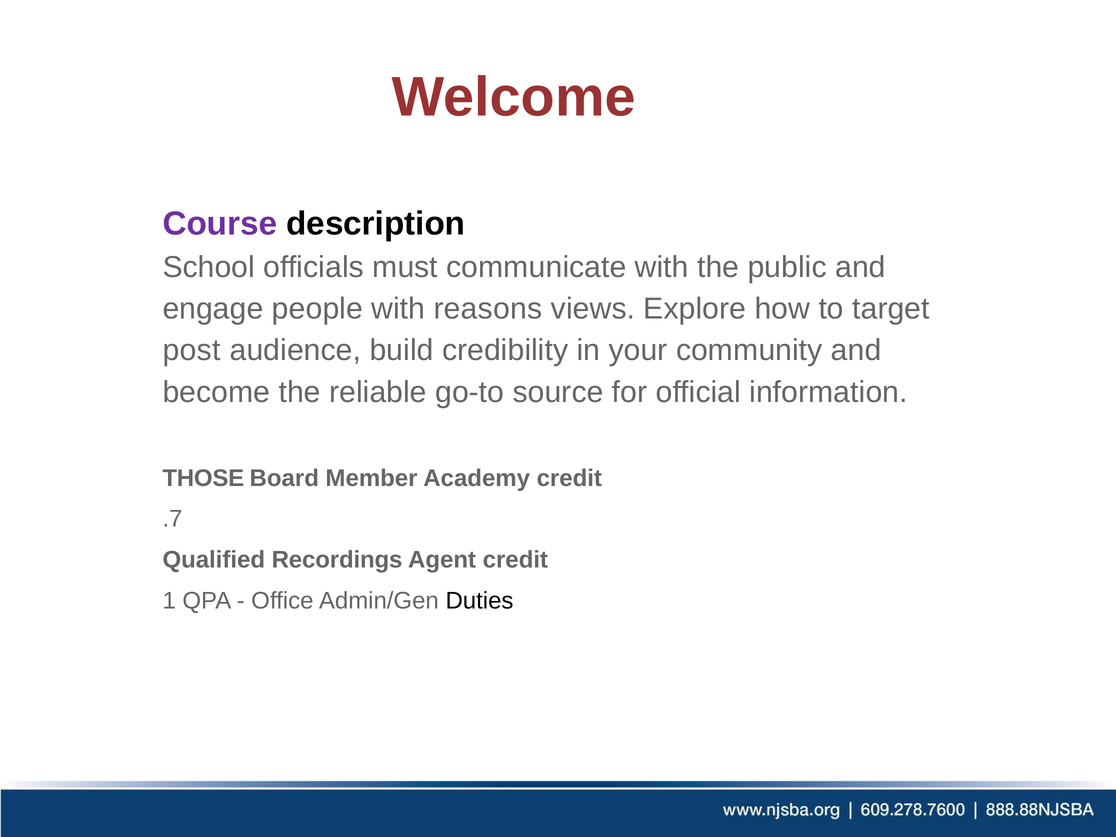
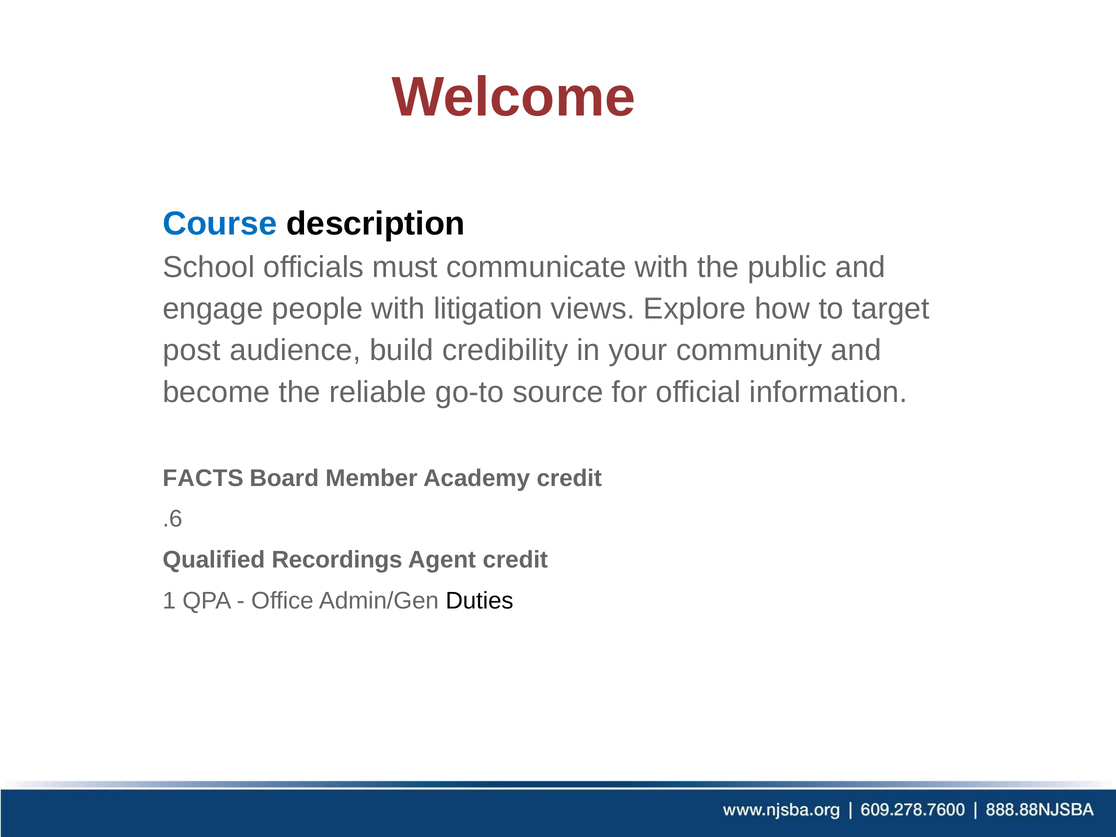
Course colour: purple -> blue
reasons: reasons -> litigation
THOSE: THOSE -> FACTS
.7: .7 -> .6
